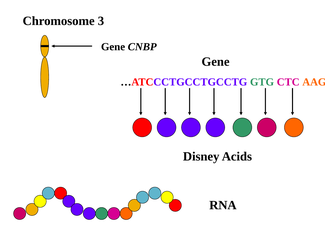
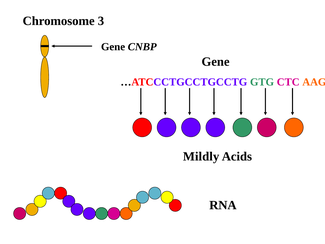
Disney: Disney -> Mildly
